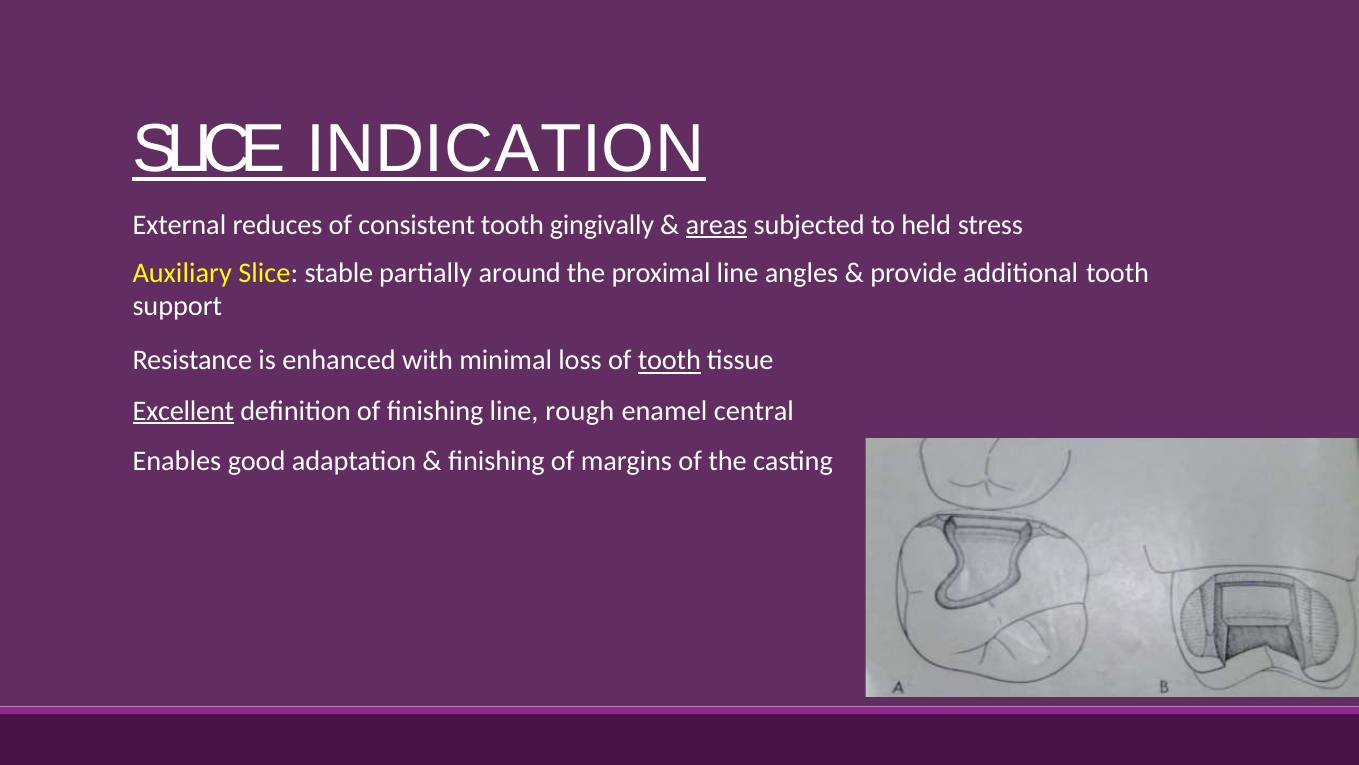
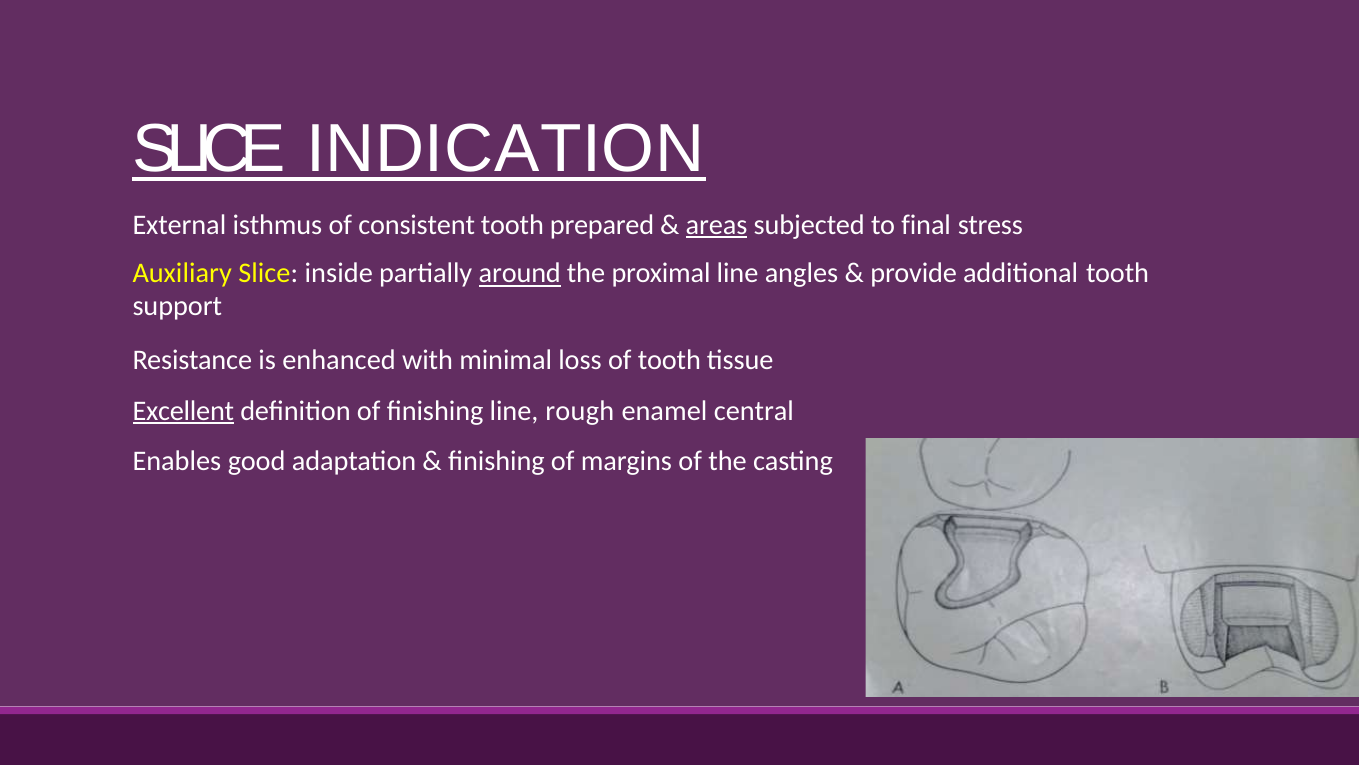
reduces: reduces -> isthmus
gingivally: gingivally -> prepared
held: held -> final
stable: stable -> inside
around underline: none -> present
tooth at (669, 360) underline: present -> none
